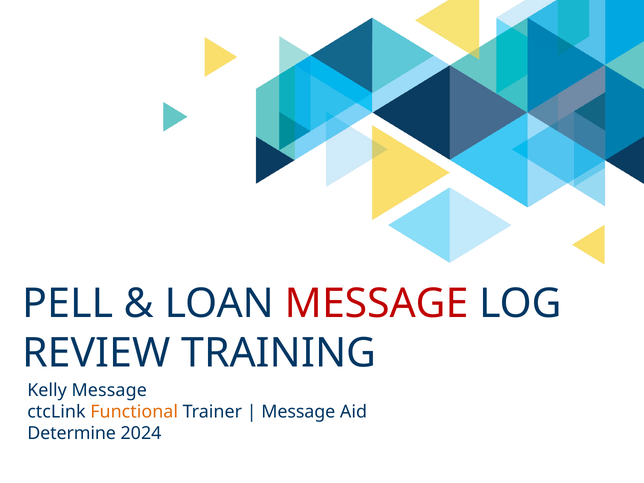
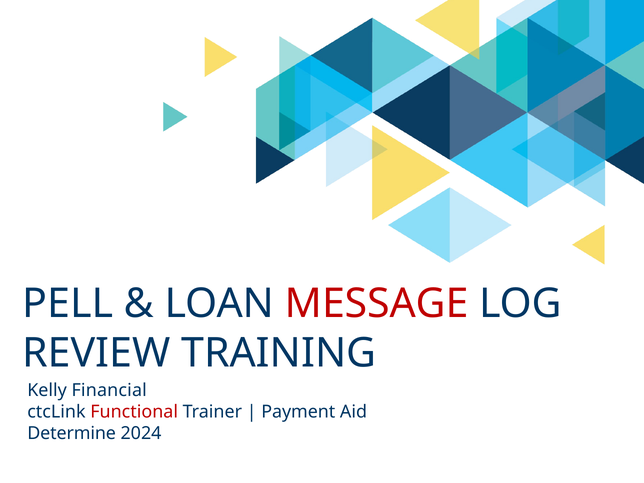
Kelly Message: Message -> Financial
Functional colour: orange -> red
Message at (298, 412): Message -> Payment
